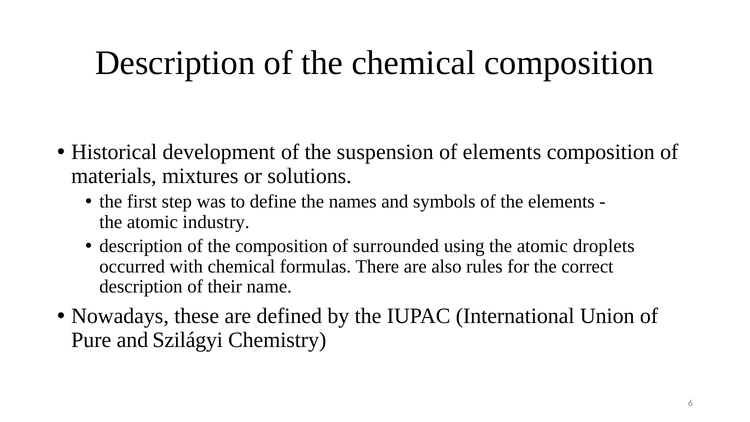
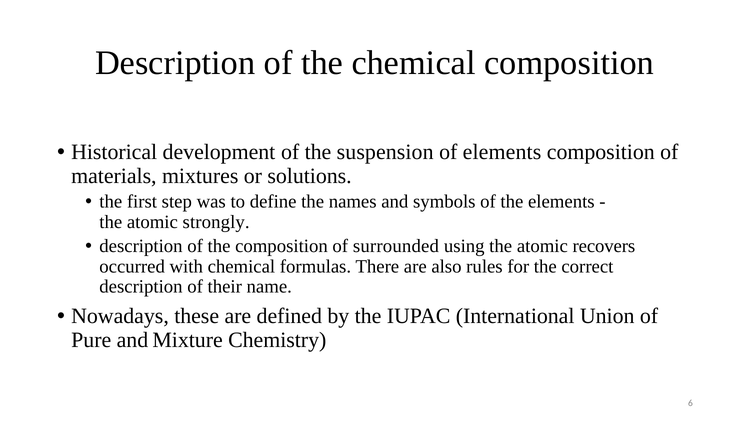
industry: industry -> strongly
droplets: droplets -> recovers
Szilágyi: Szilágyi -> Mixture
